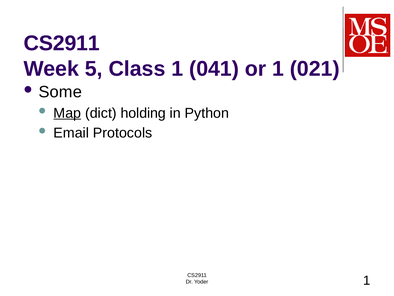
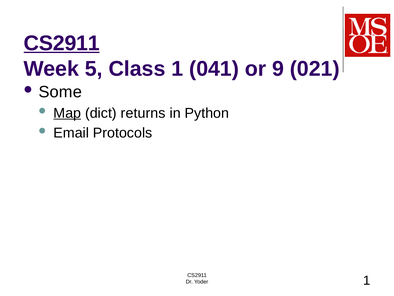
CS2911 at (62, 43) underline: none -> present
or 1: 1 -> 9
holding: holding -> returns
